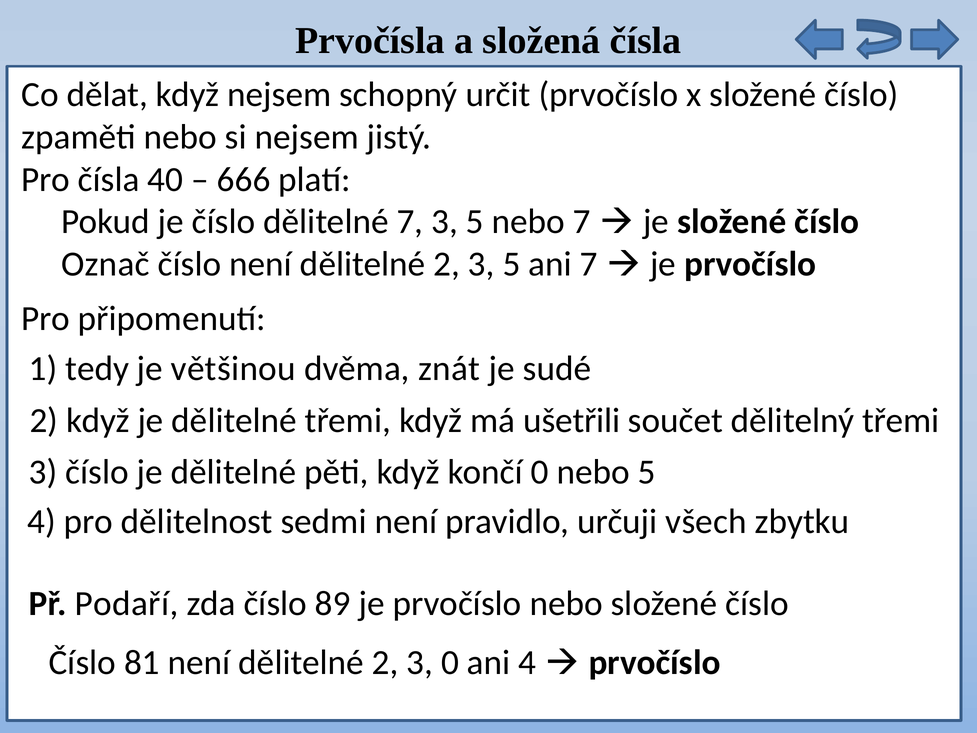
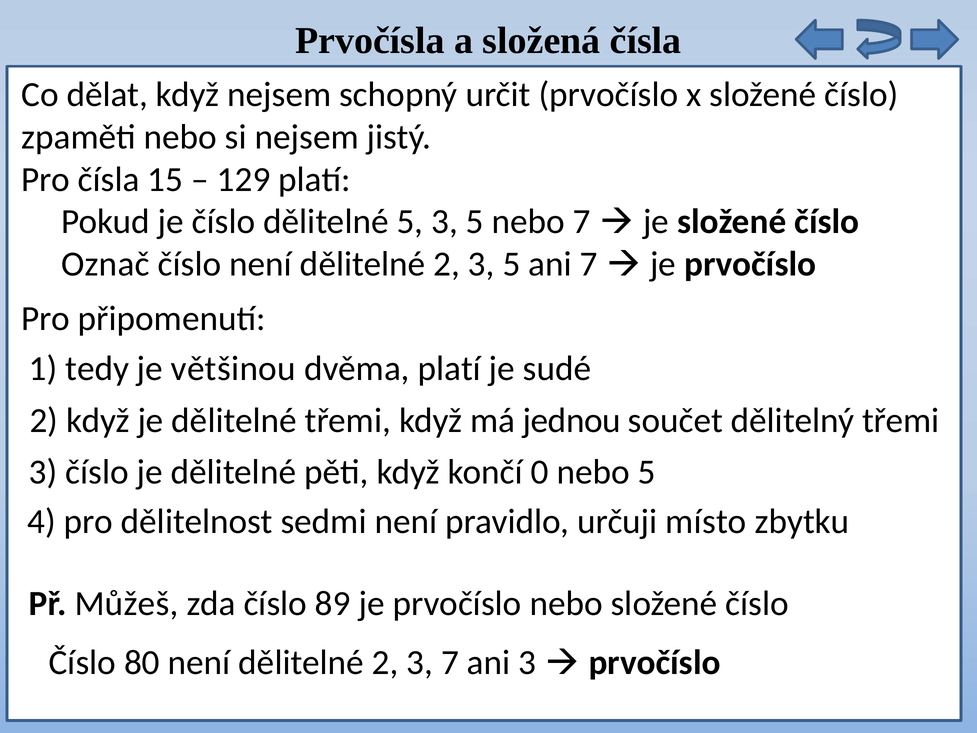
40: 40 -> 15
666: 666 -> 129
dělitelné 7: 7 -> 5
dvěma znát: znát -> platí
ušetřili: ušetřili -> jednou
všech: všech -> místo
Podaří: Podaří -> Můžeš
81: 81 -> 80
3 0: 0 -> 7
ani 4: 4 -> 3
